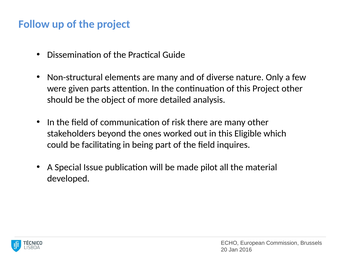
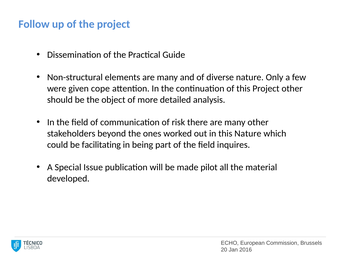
parts: parts -> cope
this Eligible: Eligible -> Nature
